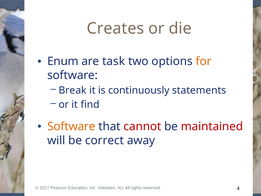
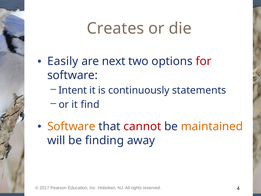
Enum: Enum -> Easily
task: task -> next
for colour: orange -> red
Break: Break -> Intent
maintained colour: red -> orange
correct: correct -> finding
